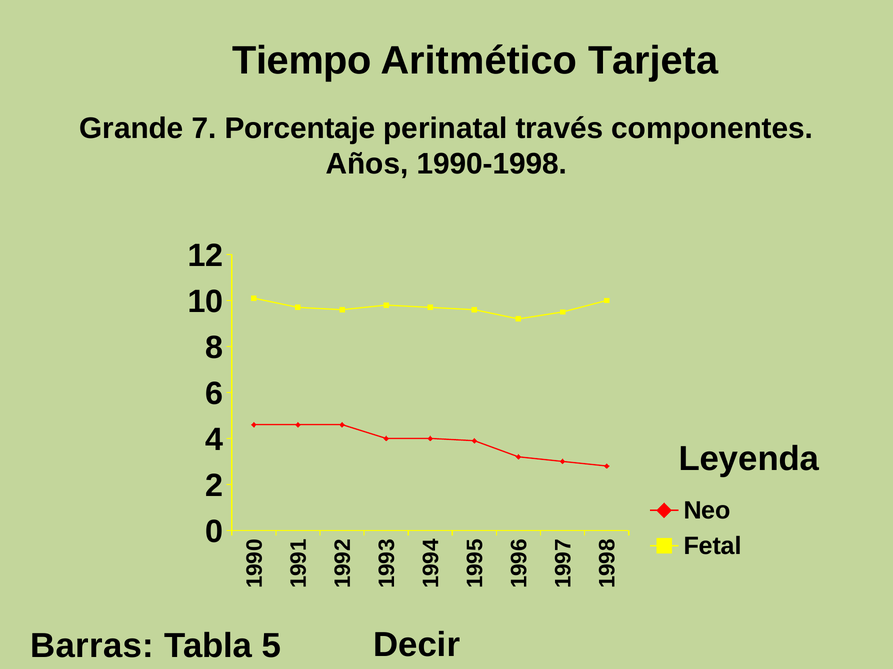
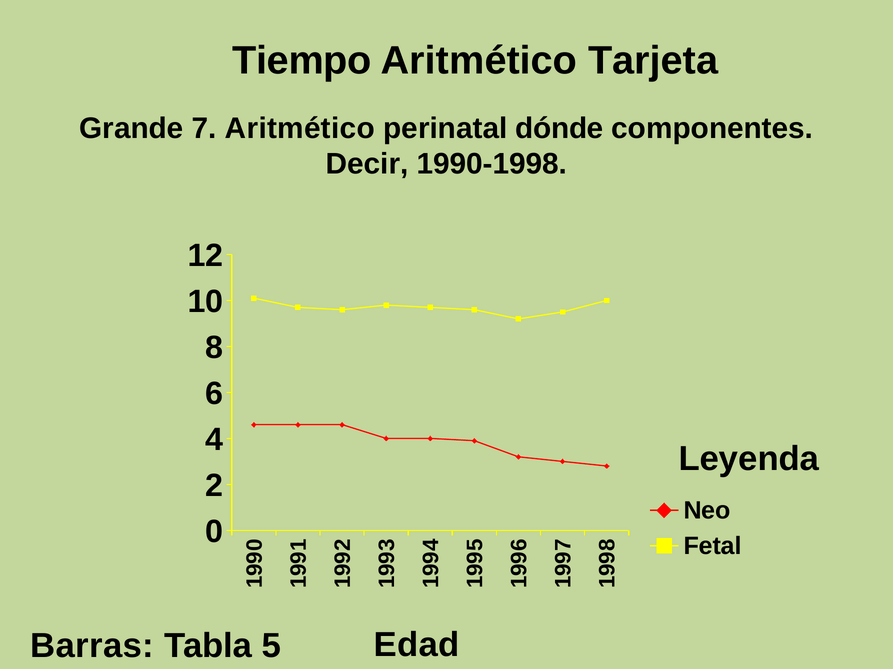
7 Porcentaje: Porcentaje -> Aritmético
través: través -> dónde
Años: Años -> Decir
Decir: Decir -> Edad
